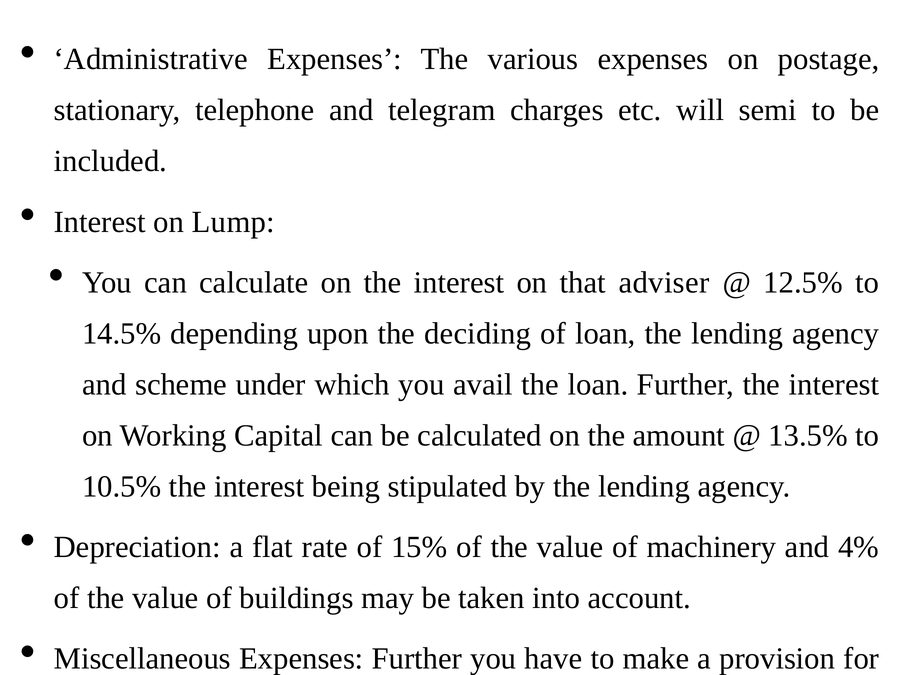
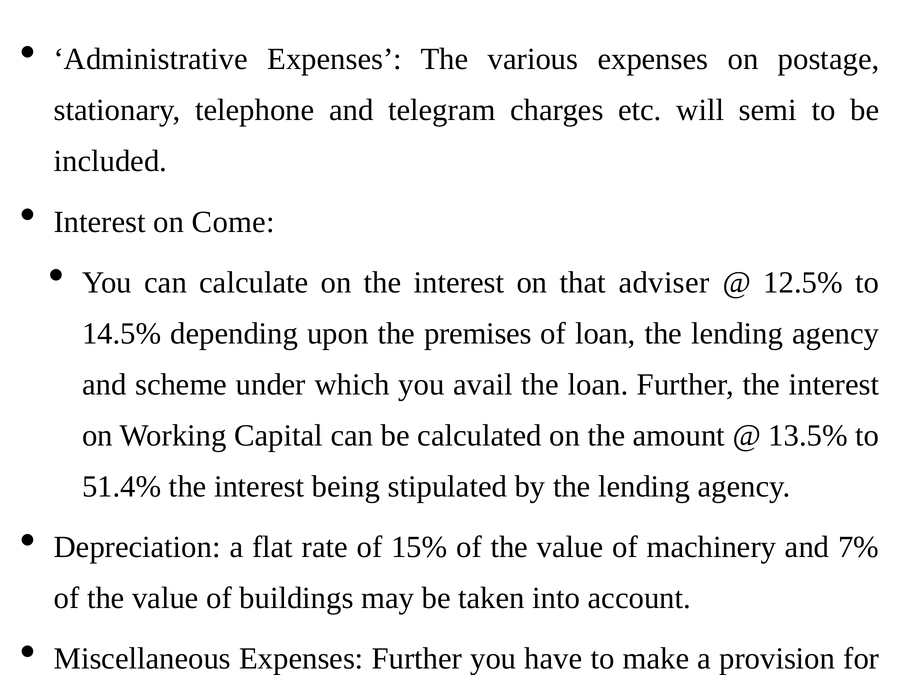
Interest on Lump: Lump -> Come
deciding: deciding -> premises
10.5%: 10.5% -> 51.4%
4%: 4% -> 7%
